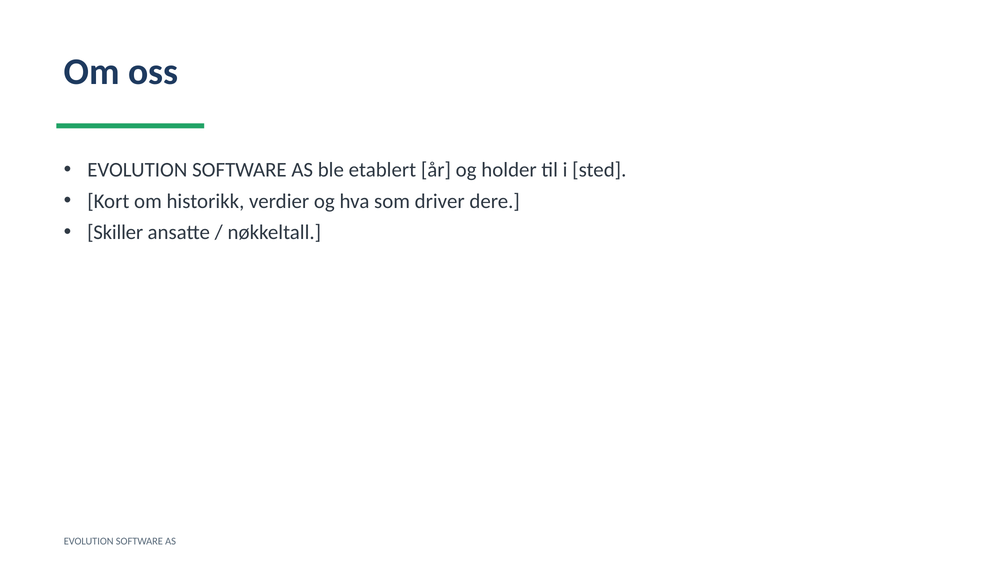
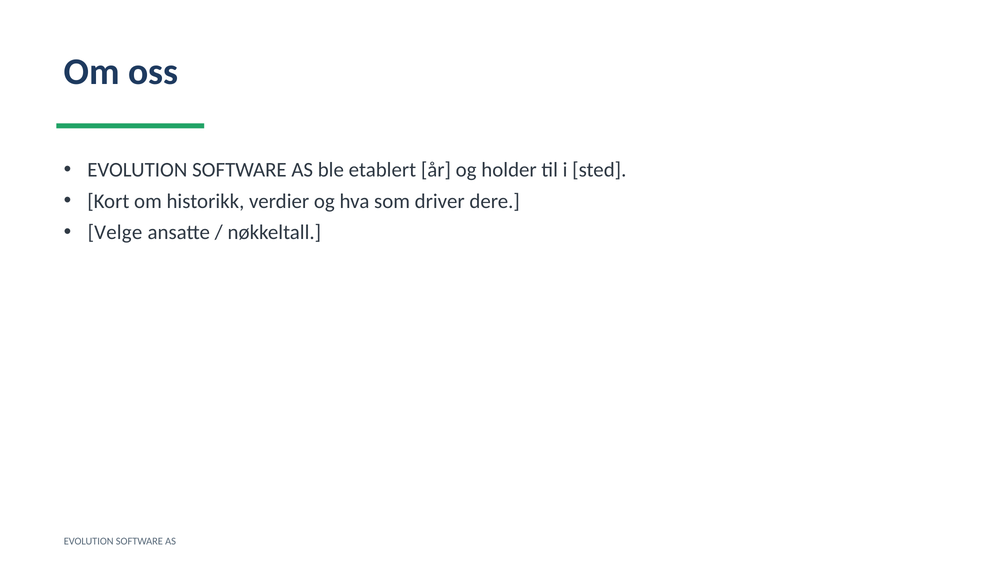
Skiller: Skiller -> Velge
